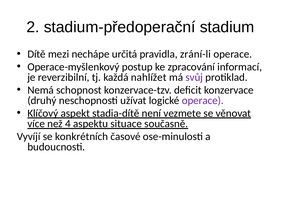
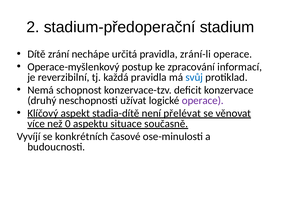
mezi: mezi -> zrání
každá nahlížet: nahlížet -> pravidla
svůj colour: purple -> blue
vezmete: vezmete -> přelévat
4: 4 -> 0
